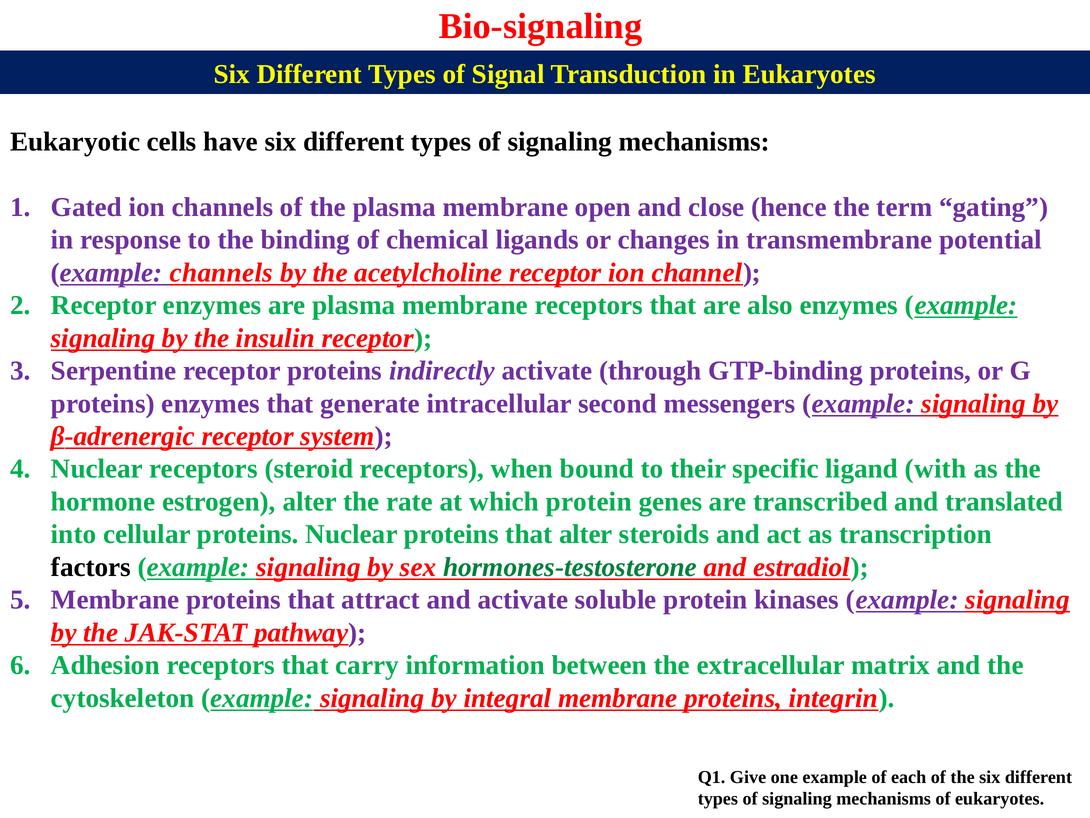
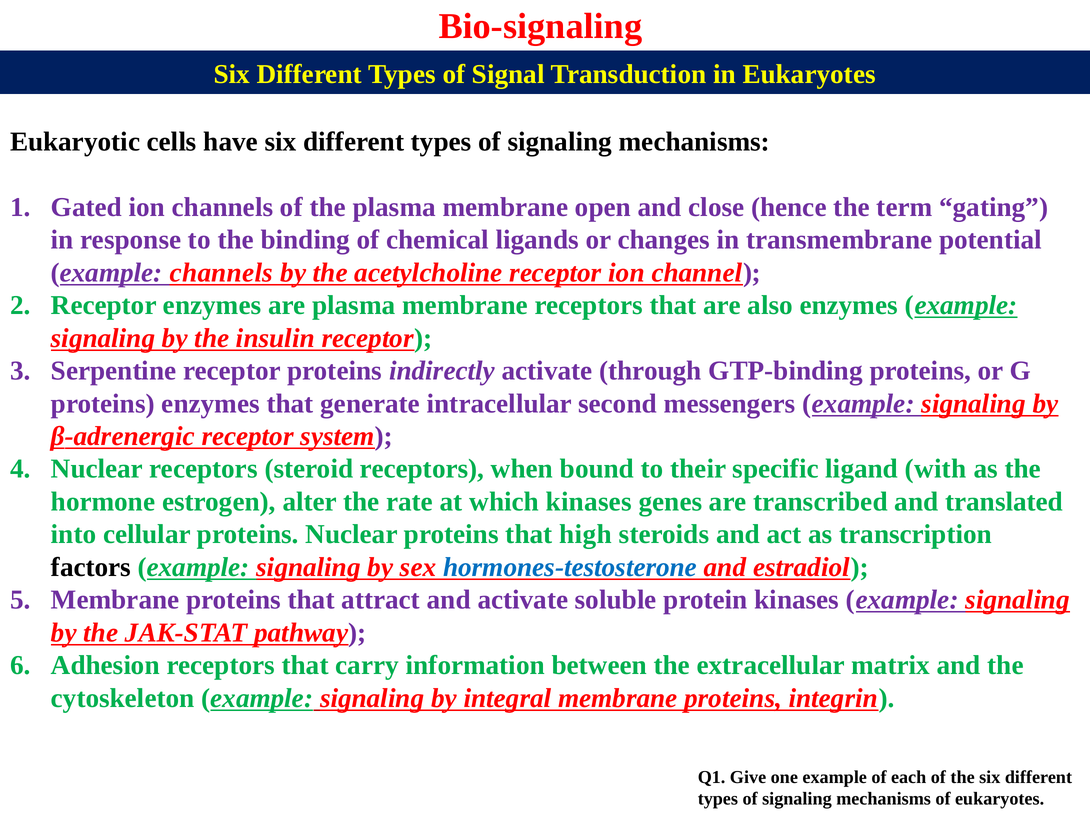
which protein: protein -> kinases
that alter: alter -> high
hormones-testosterone colour: green -> blue
